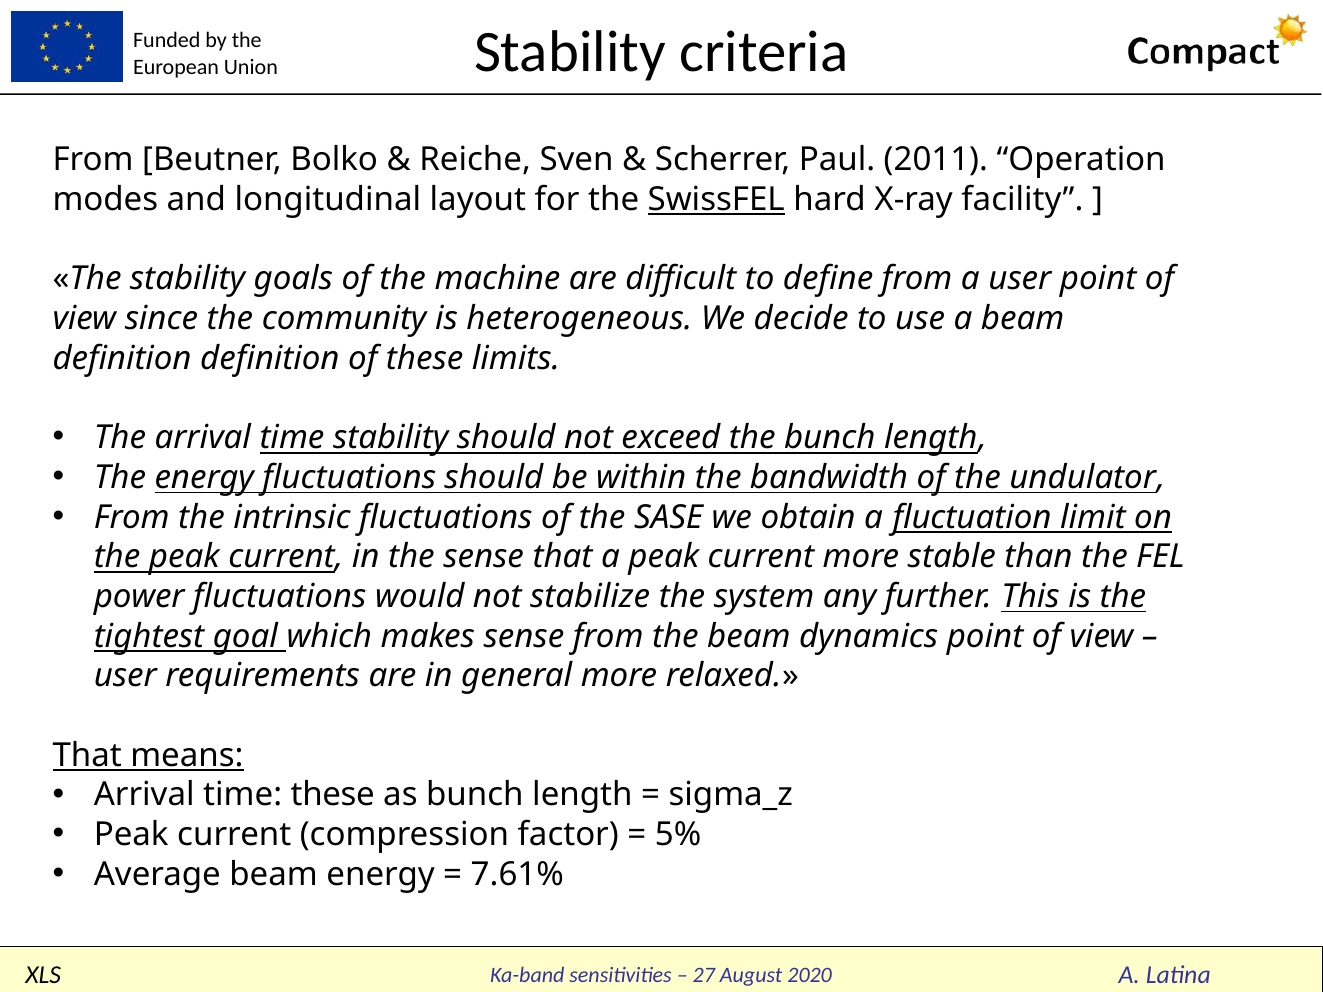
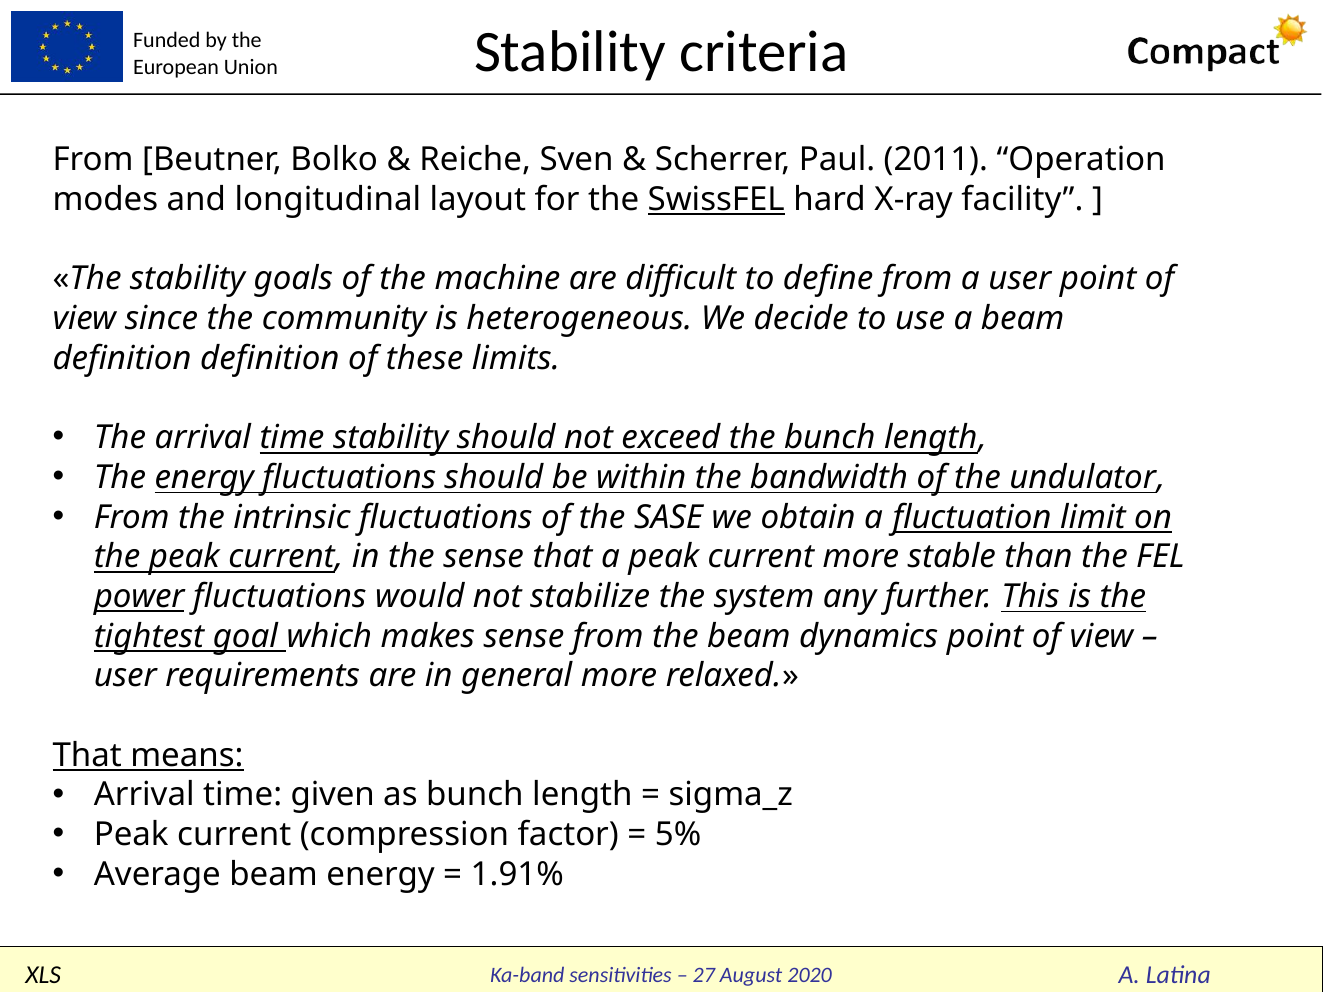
power underline: none -> present
time these: these -> given
7.61%: 7.61% -> 1.91%
